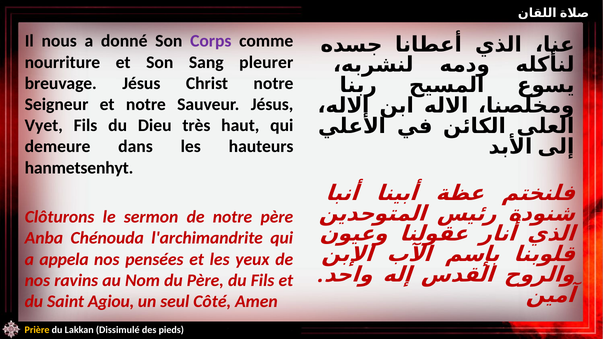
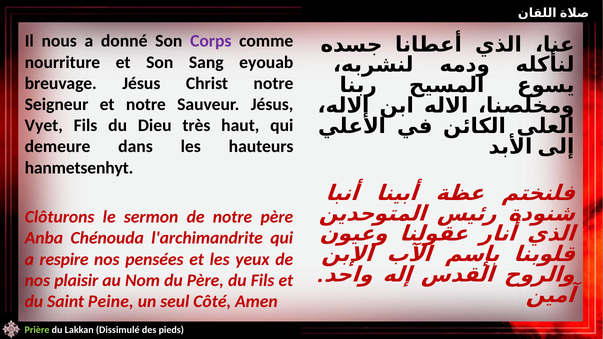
pleurer: pleurer -> eyouab
appela: appela -> respire
ravins: ravins -> plaisir
Agiou: Agiou -> Peine
Prière colour: yellow -> light green
